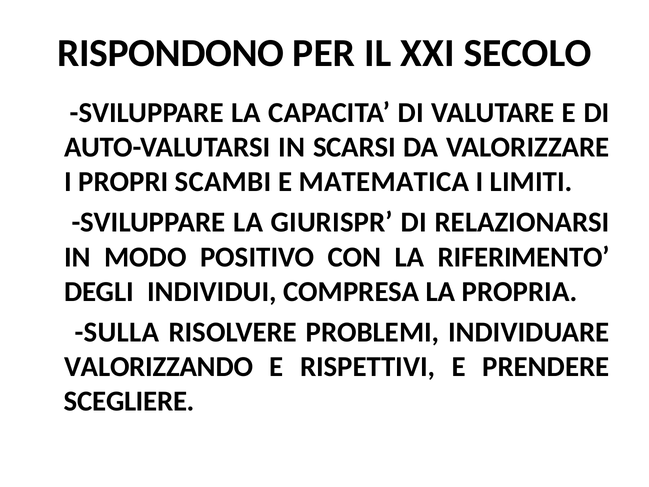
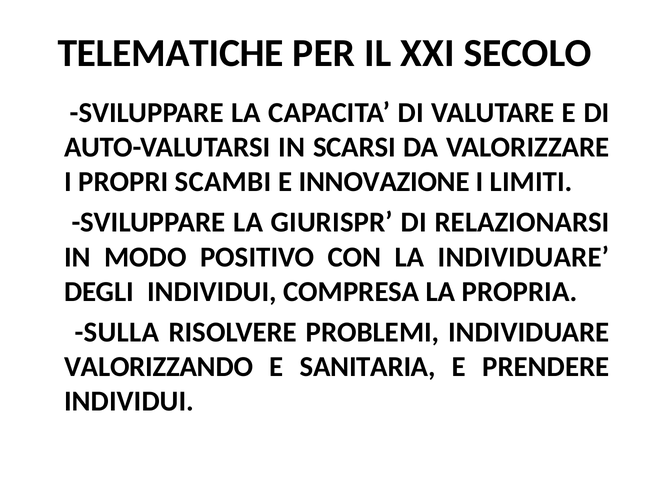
RISPONDONO: RISPONDONO -> TELEMATICHE
MATEMATICA: MATEMATICA -> INNOVAZIONE
LA RIFERIMENTO: RIFERIMENTO -> INDIVIDUARE
RISPETTIVI: RISPETTIVI -> SANITARIA
SCEGLIERE at (129, 401): SCEGLIERE -> INDIVIDUI
